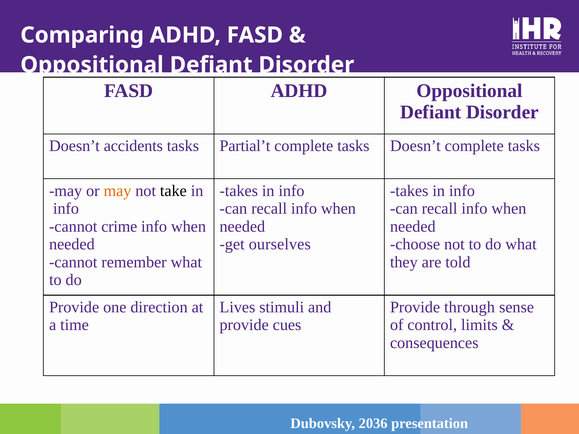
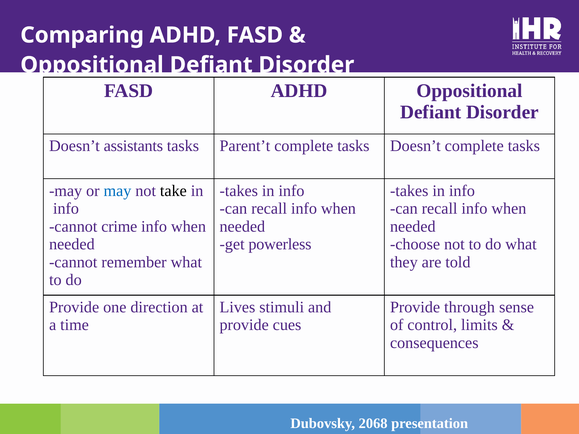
accidents: accidents -> assistants
Partial’t: Partial’t -> Parent’t
may at (117, 191) colour: orange -> blue
ourselves: ourselves -> powerless
2036: 2036 -> 2068
